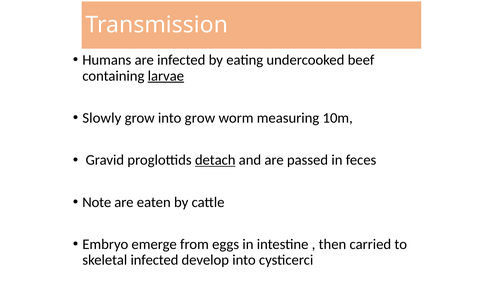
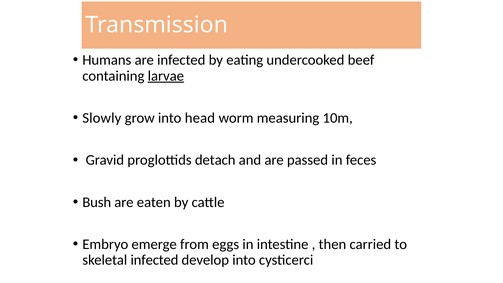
into grow: grow -> head
detach underline: present -> none
Note: Note -> Bush
